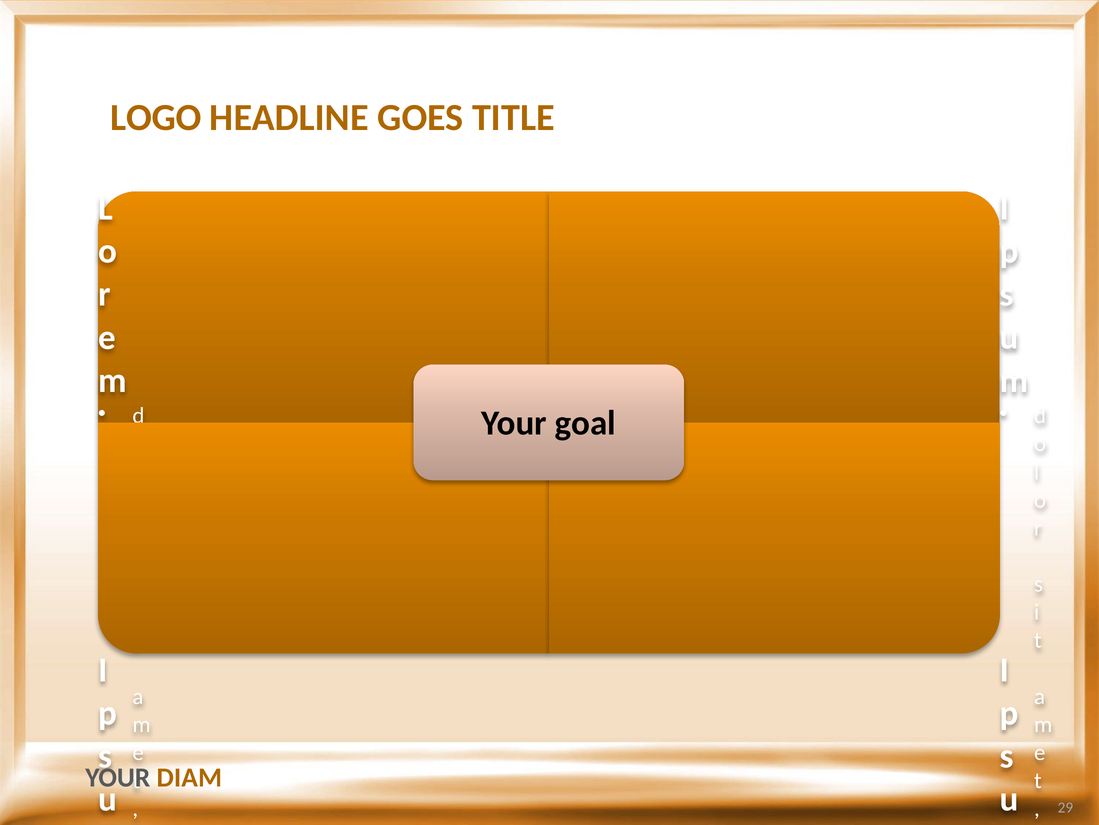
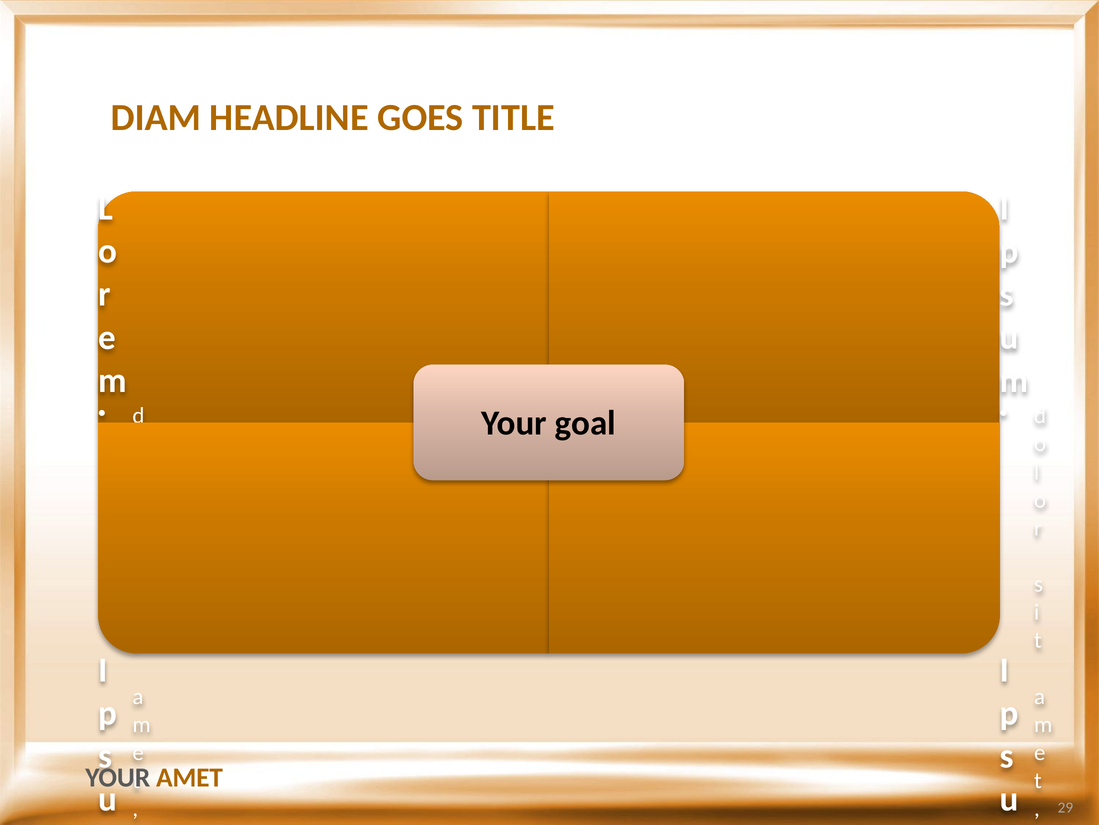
LOGO: LOGO -> DIAM
DIAM: DIAM -> AMET
